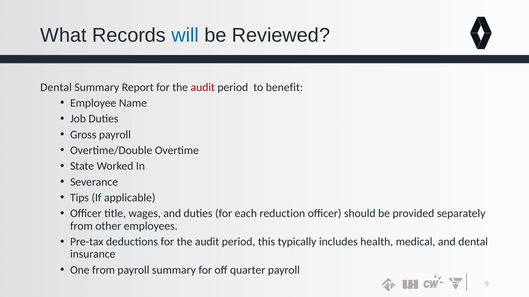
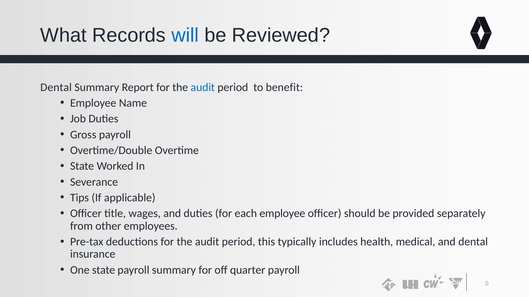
audit at (203, 87) colour: red -> blue
each reduction: reduction -> employee
One from: from -> state
